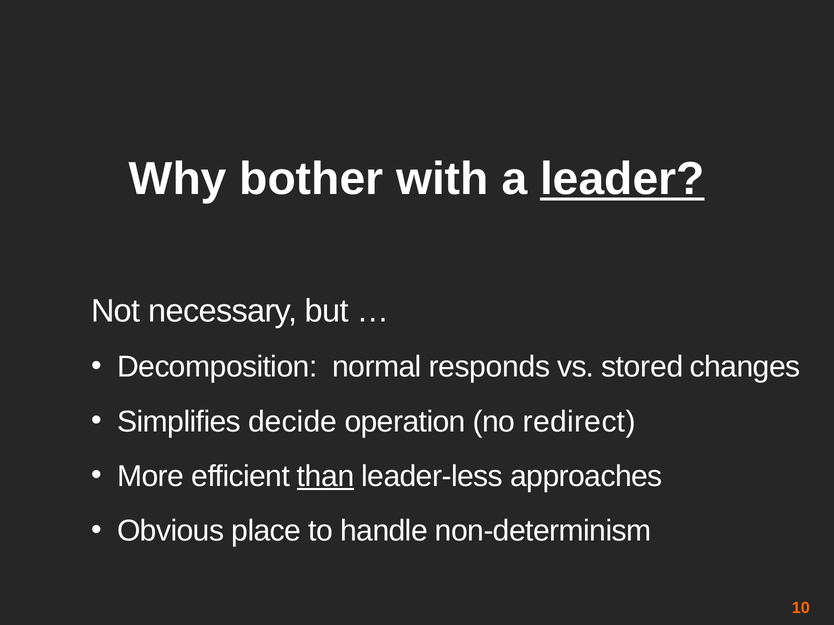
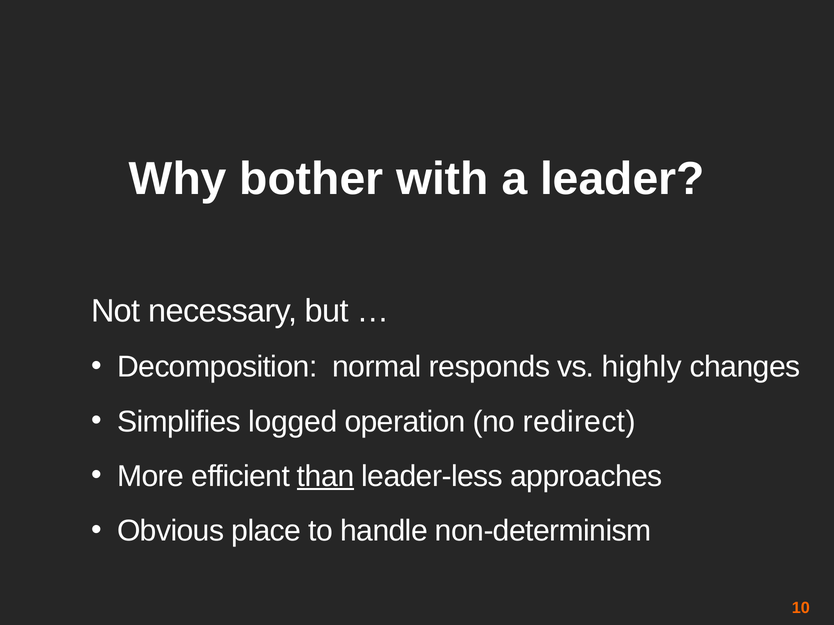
leader underline: present -> none
stored: stored -> highly
decide: decide -> logged
